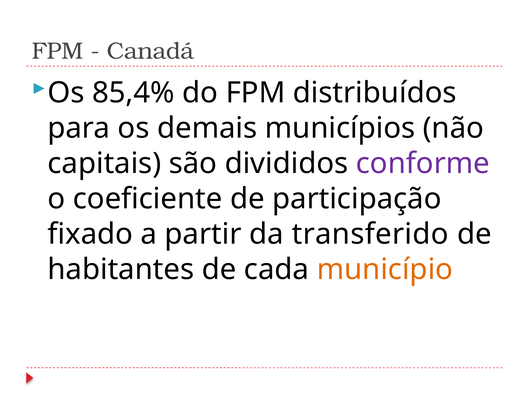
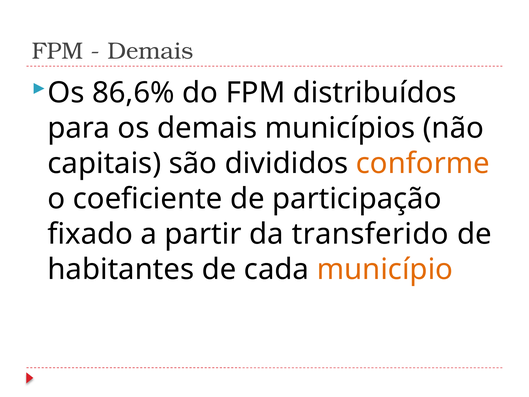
Canadá at (151, 51): Canadá -> Demais
85,4%: 85,4% -> 86,6%
conforme colour: purple -> orange
